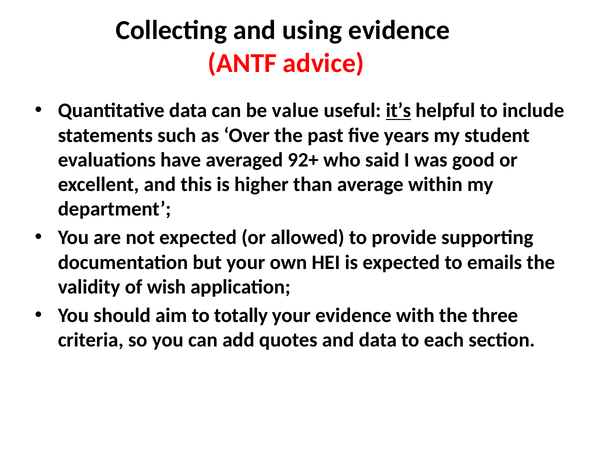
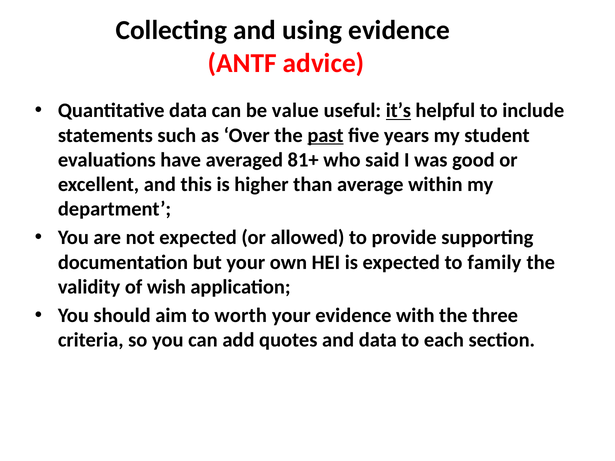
past underline: none -> present
92+: 92+ -> 81+
emails: emails -> family
totally: totally -> worth
